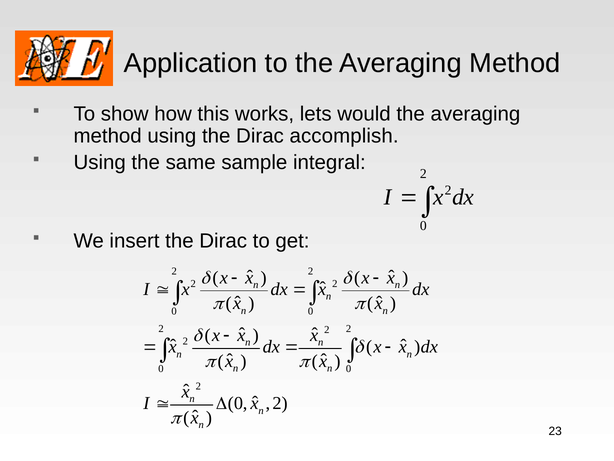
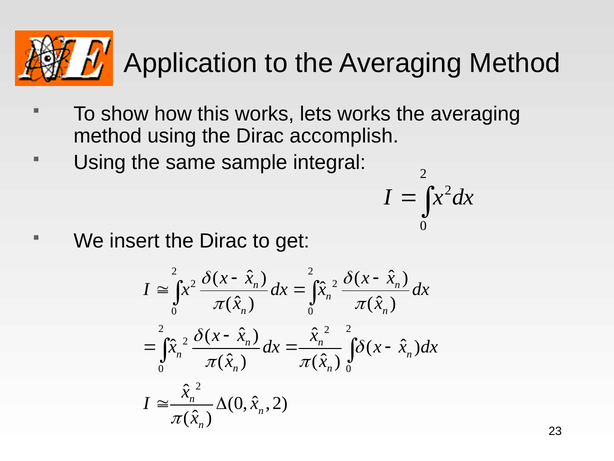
lets would: would -> works
